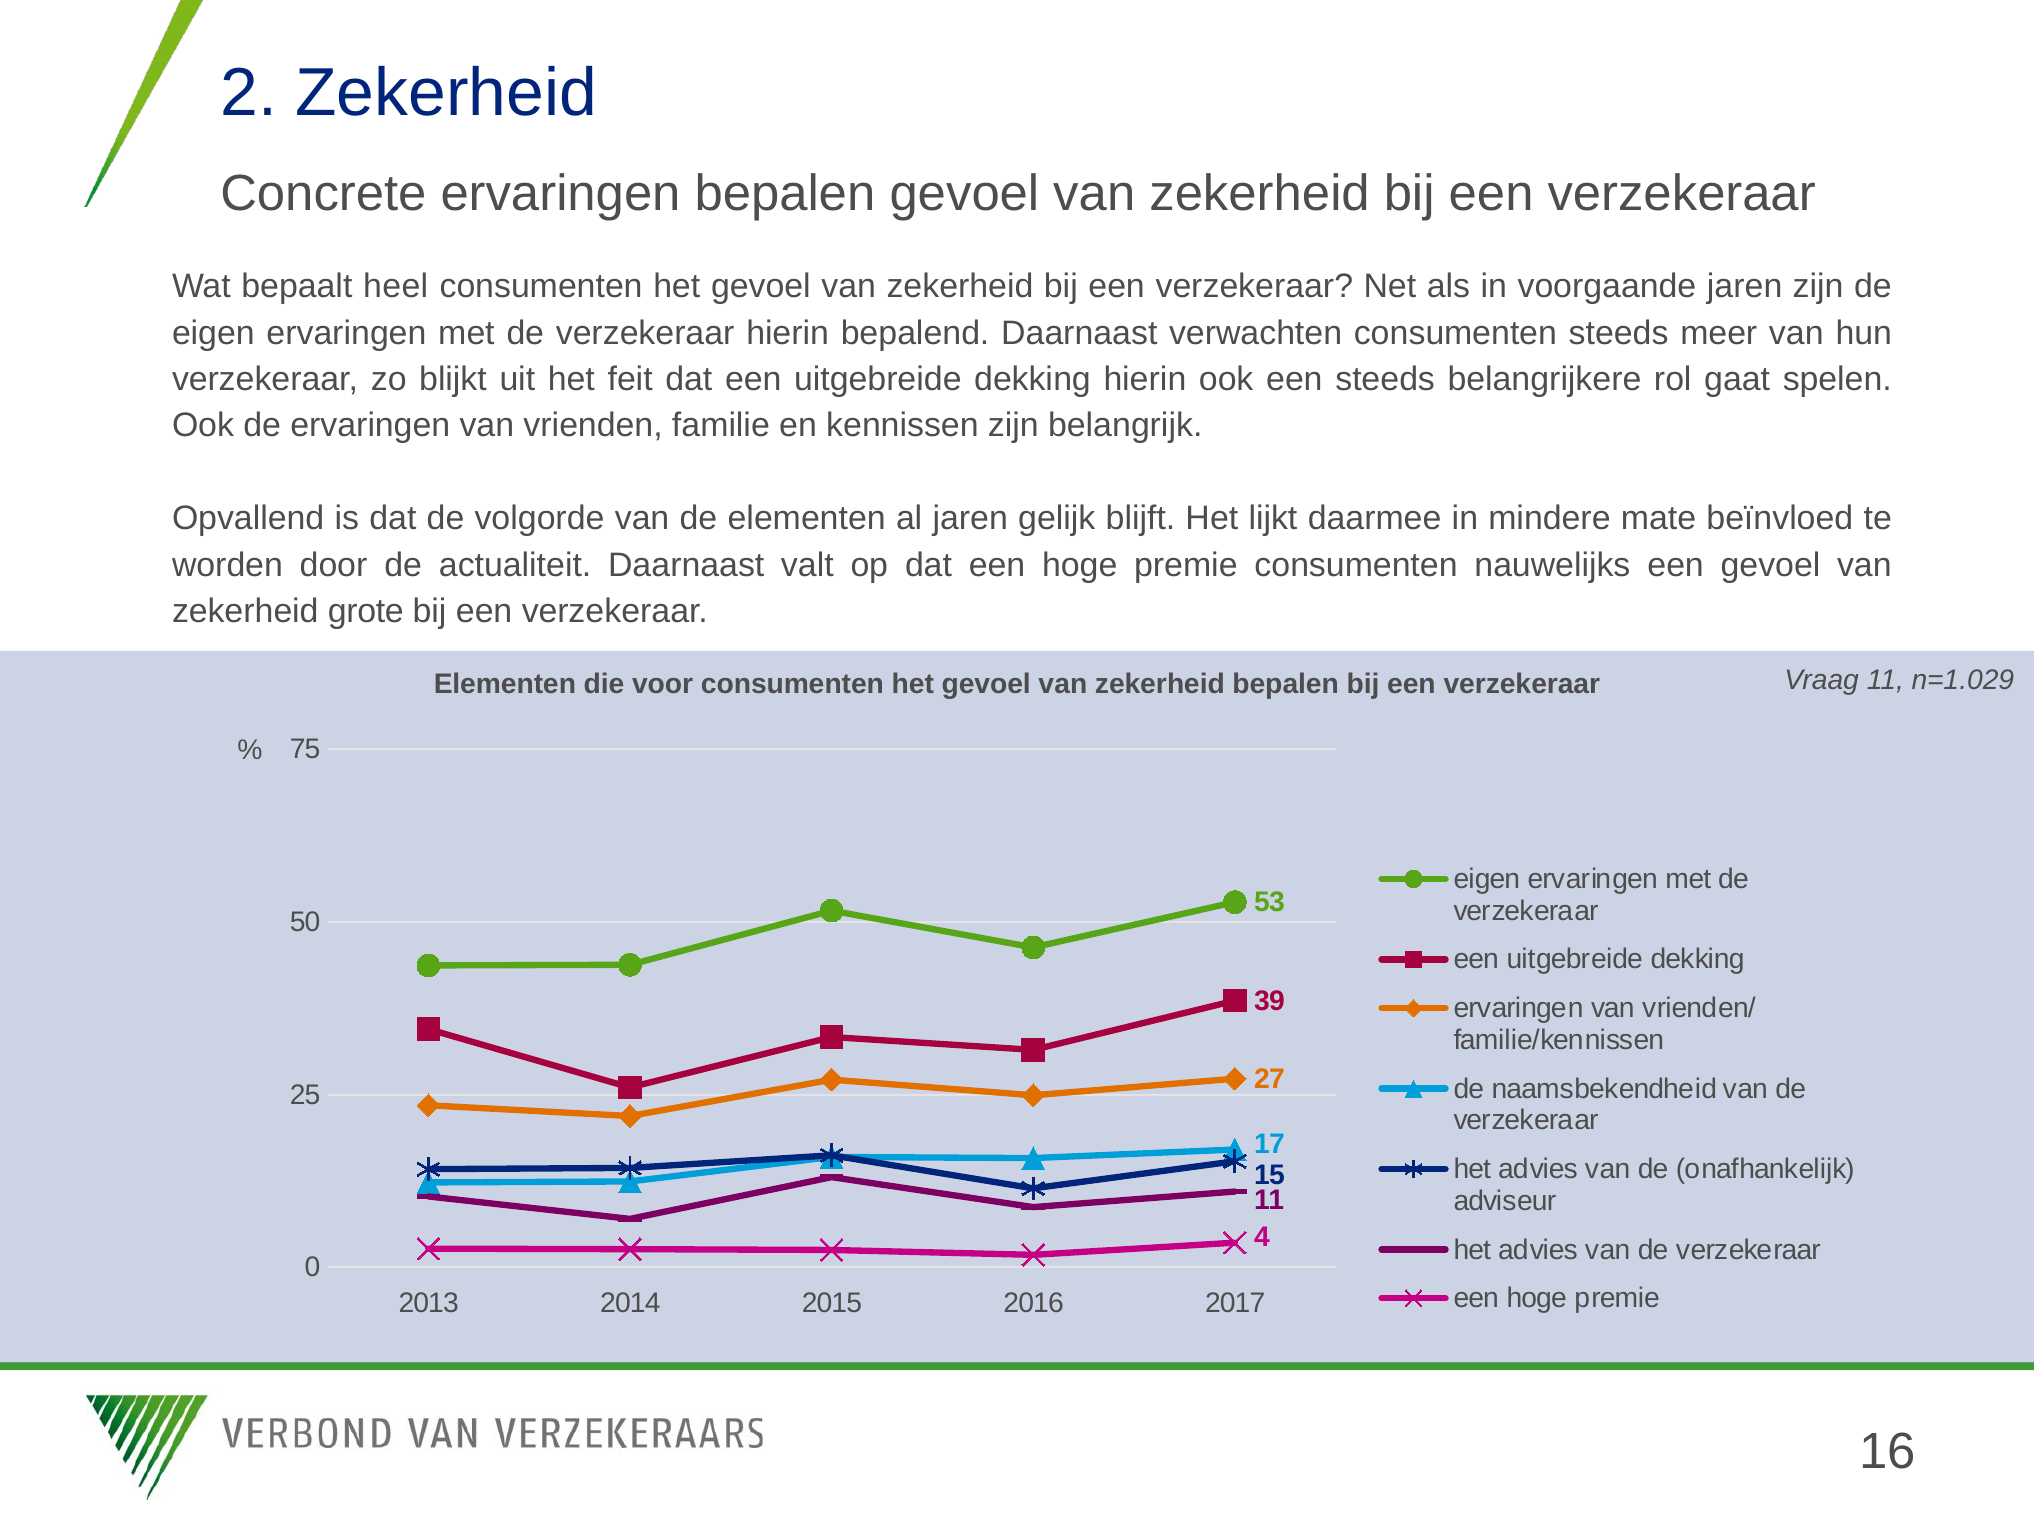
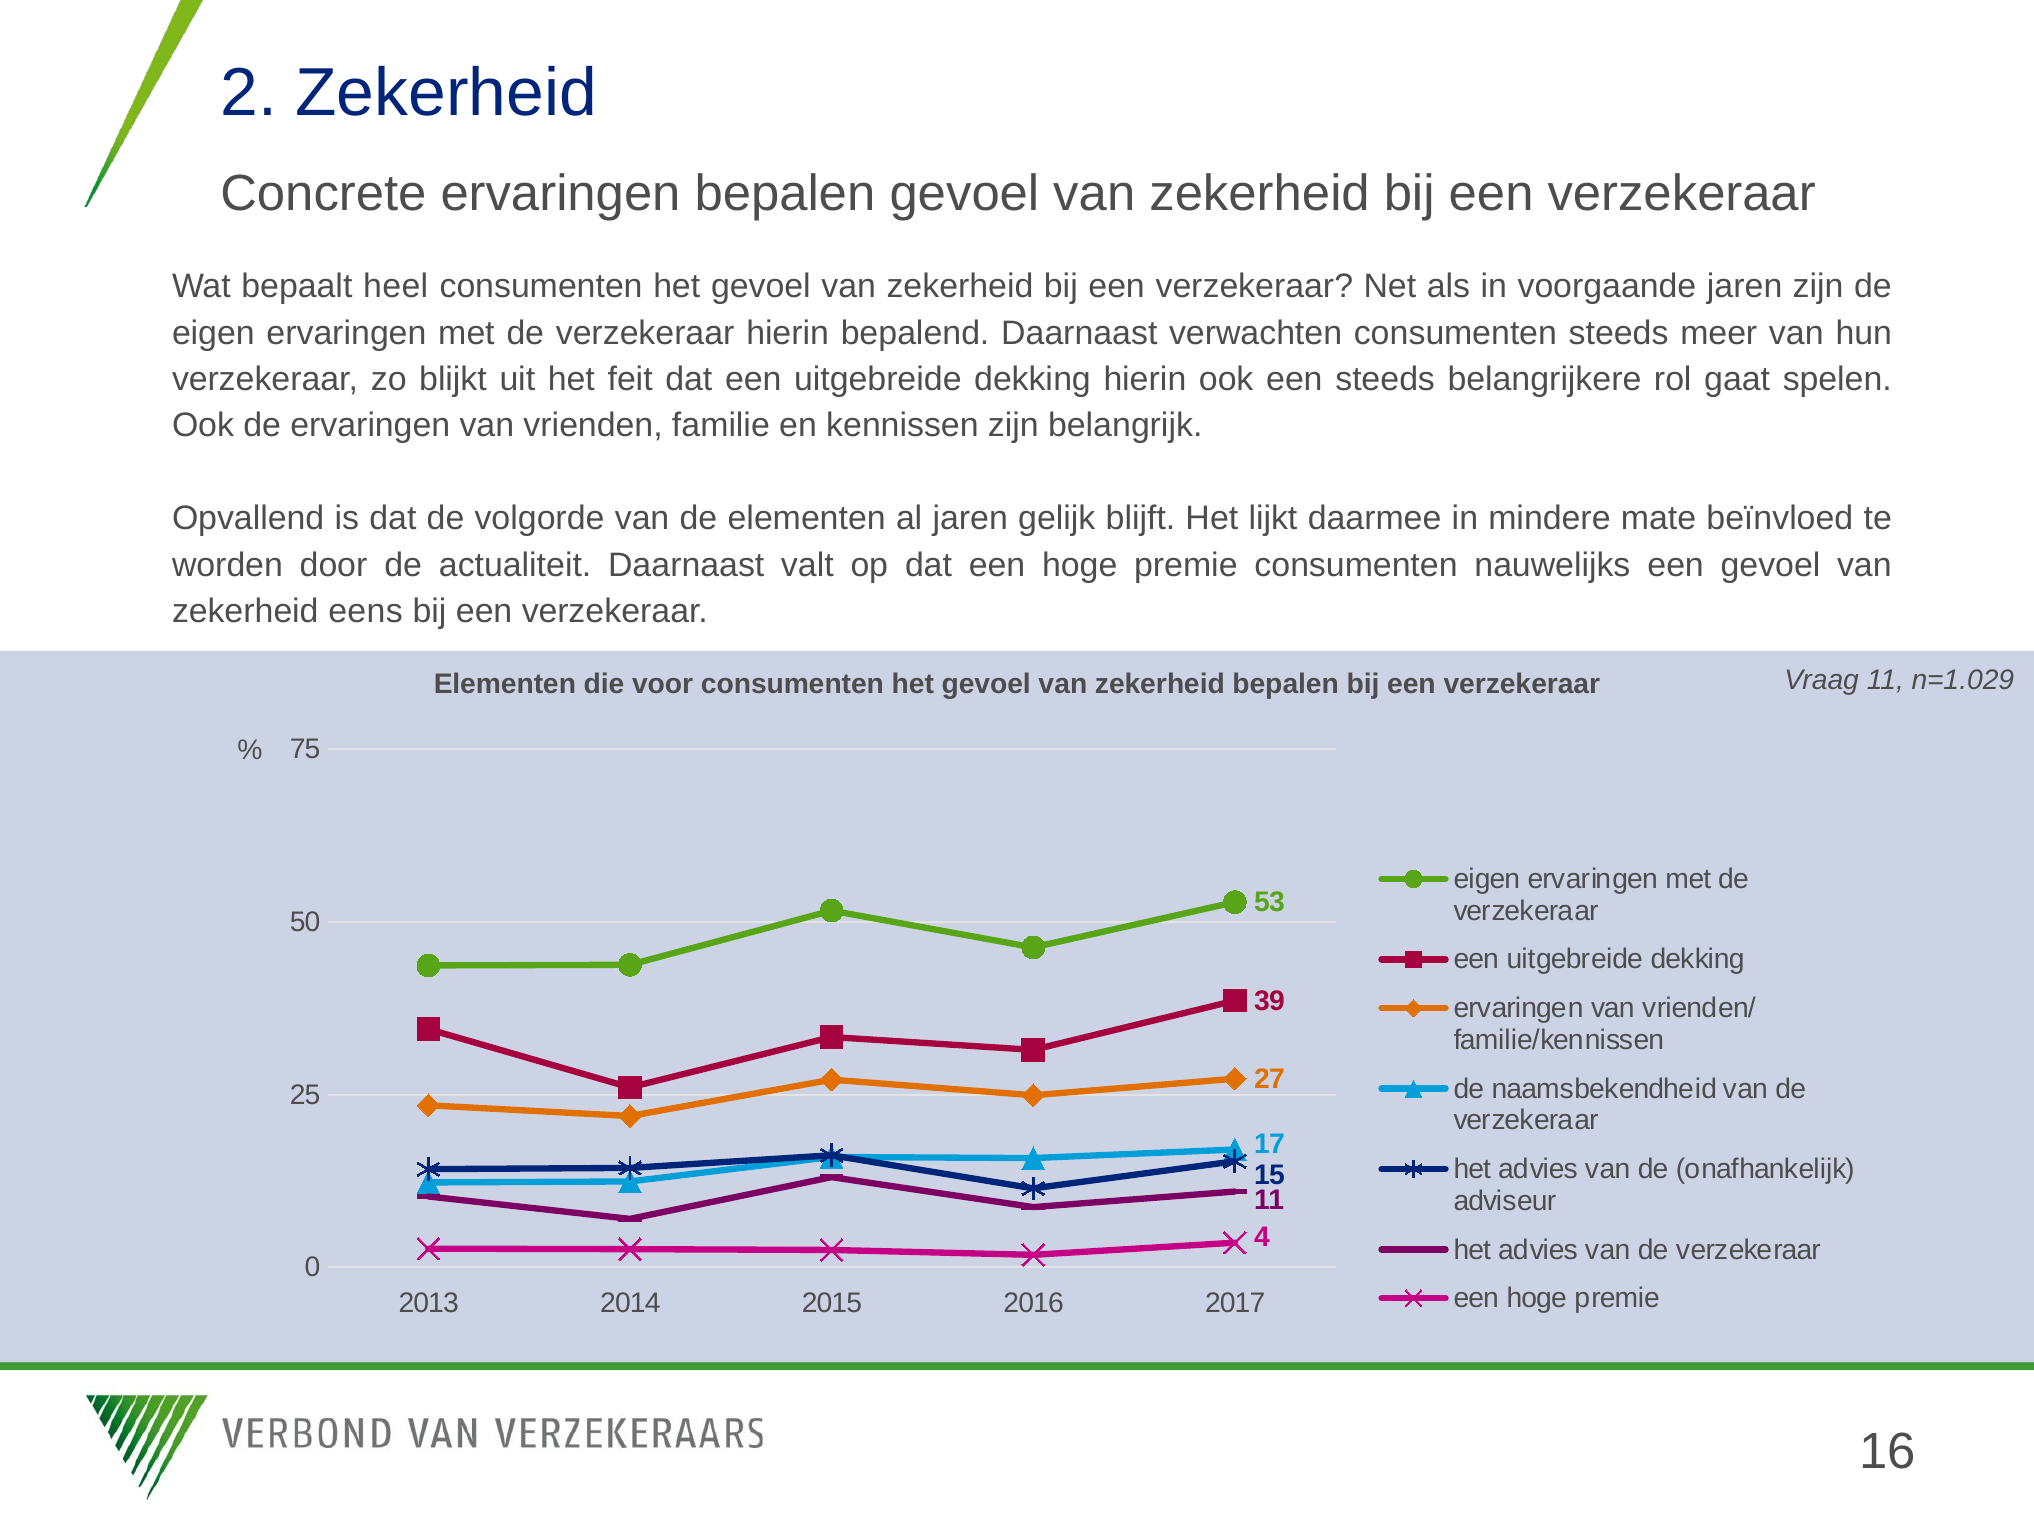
grote: grote -> eens
